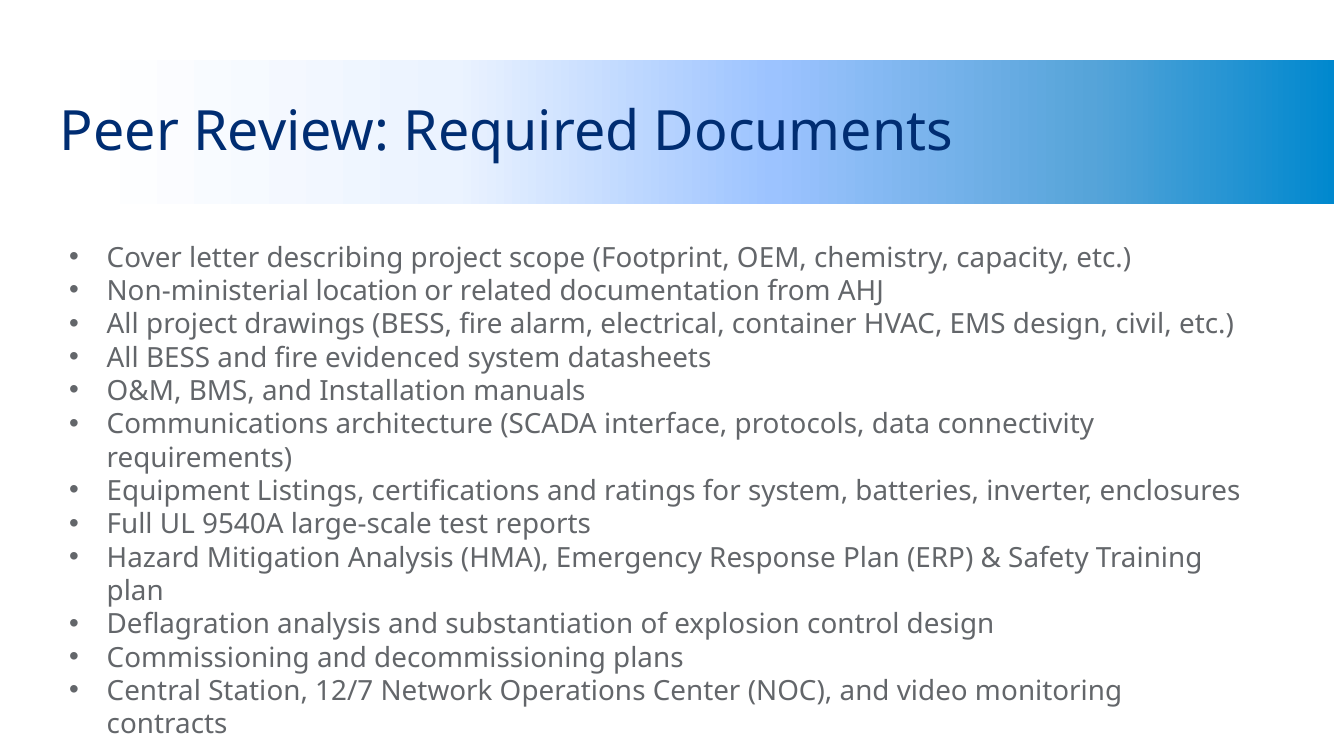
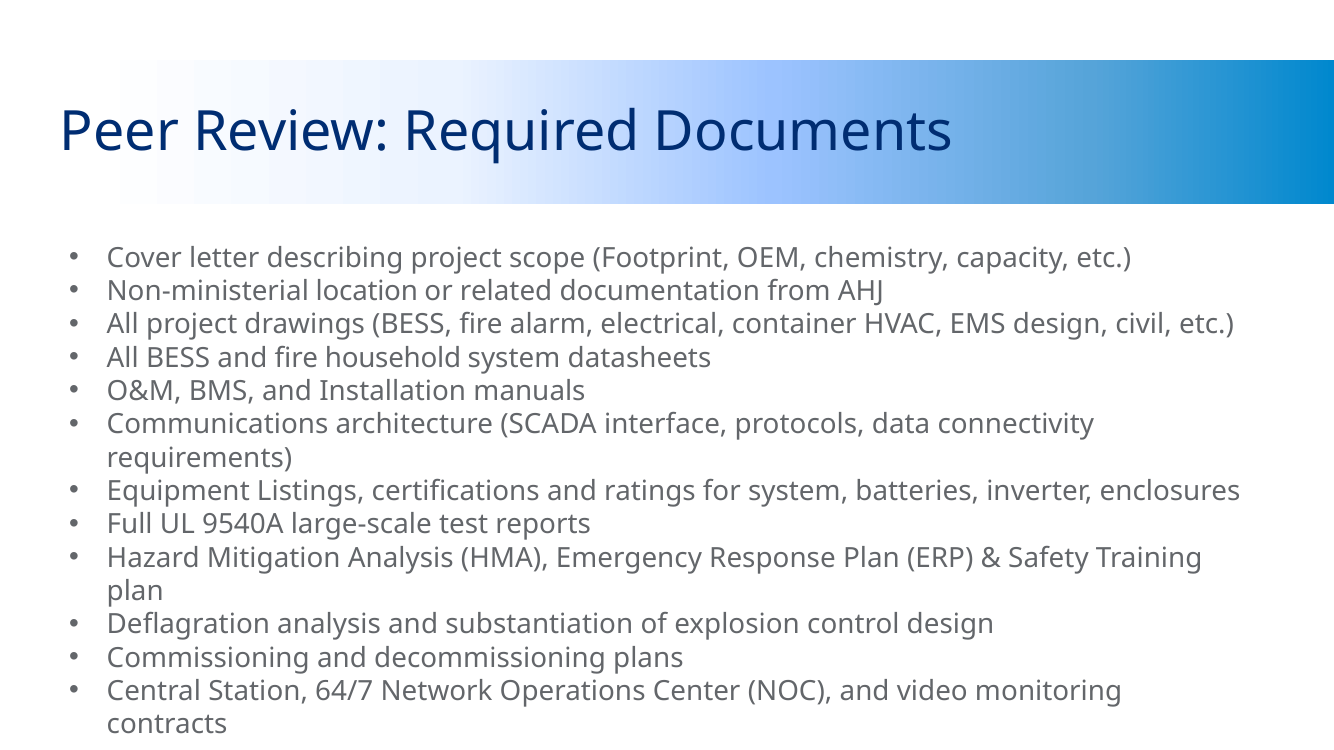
evidenced: evidenced -> household
12/7: 12/7 -> 64/7
